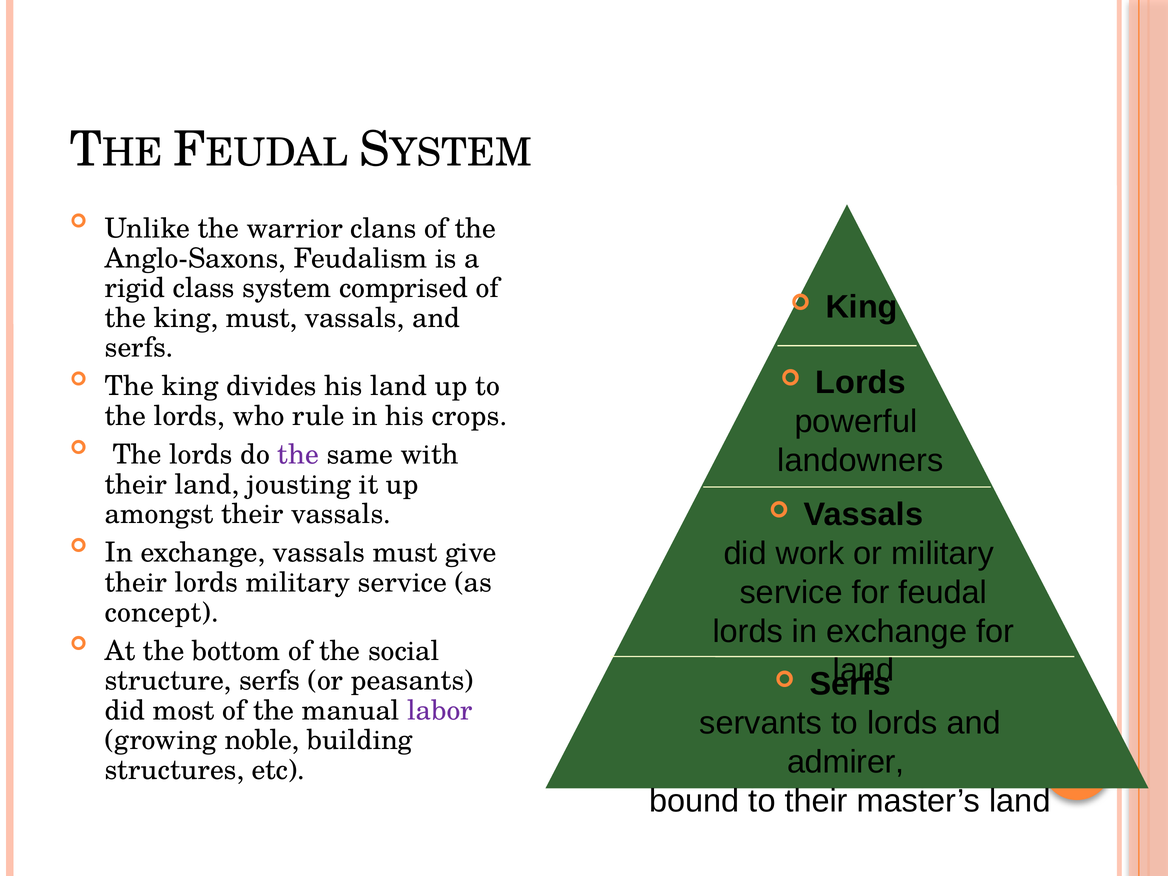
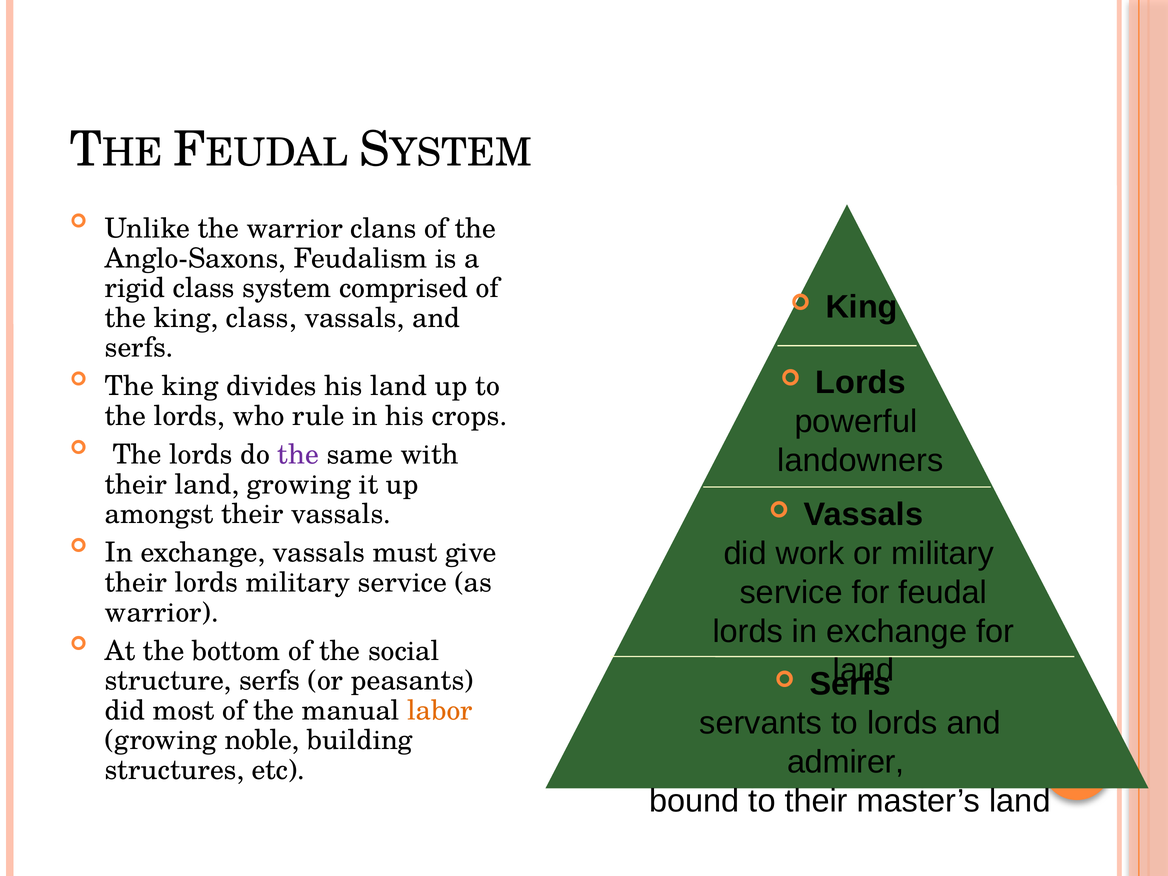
king must: must -> class
land jousting: jousting -> growing
concept at (162, 612): concept -> warrior
labor colour: purple -> orange
